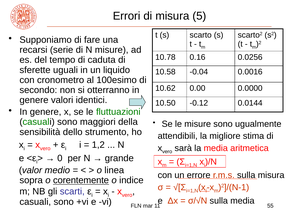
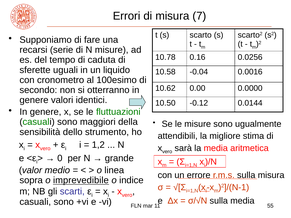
5: 5 -> 7
corentemente: corentemente -> imprevedibile
